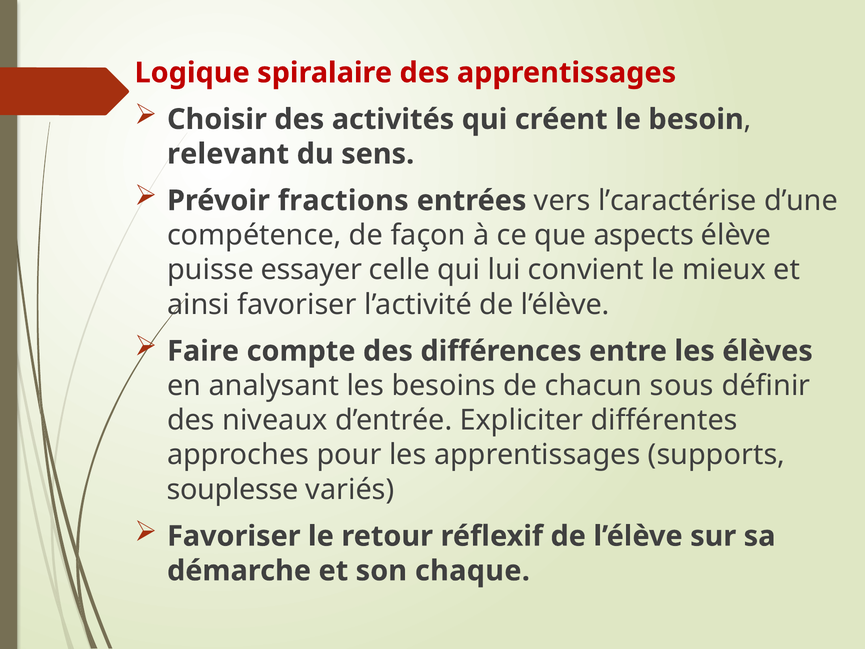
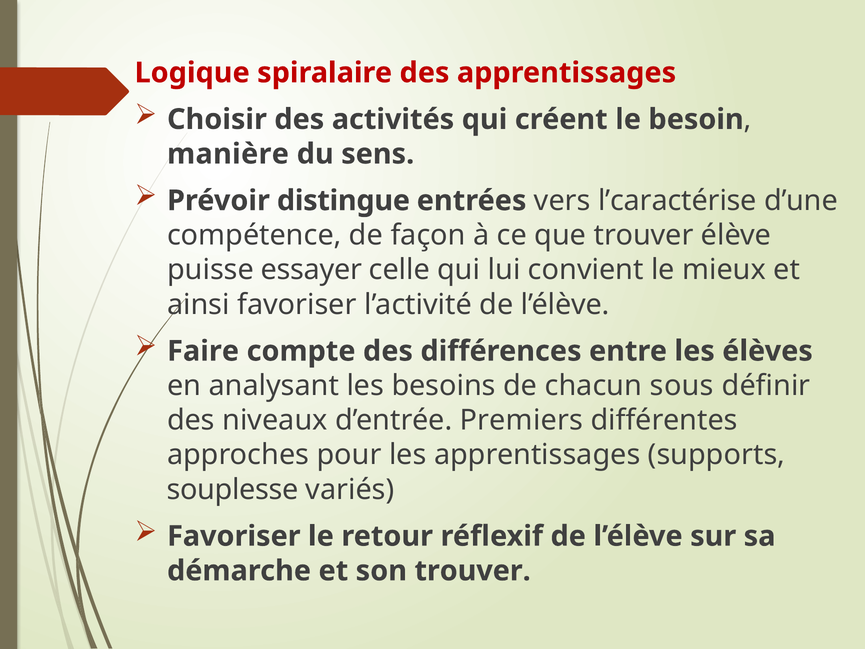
relevant: relevant -> manière
fractions: fractions -> distingue
que aspects: aspects -> trouver
Expliciter: Expliciter -> Premiers
son chaque: chaque -> trouver
